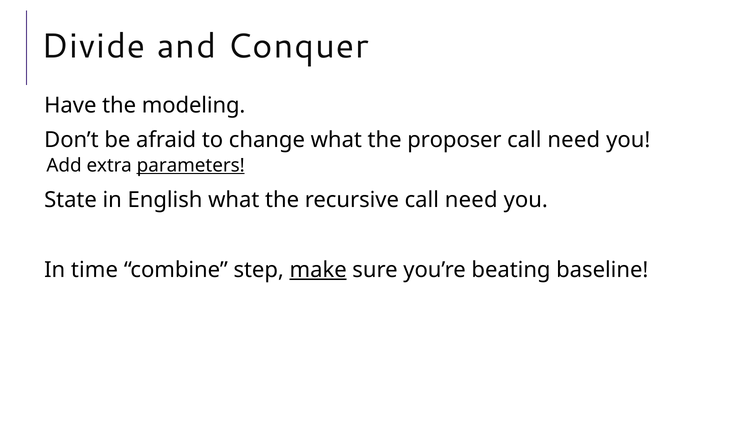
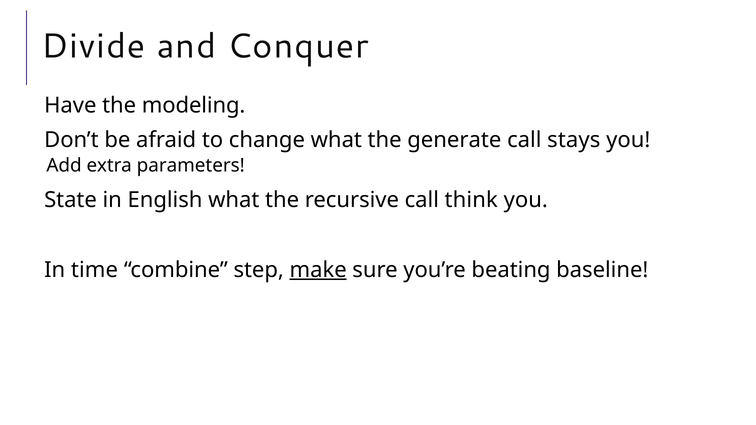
proposer: proposer -> generate
need at (574, 140): need -> stays
parameters underline: present -> none
recursive call need: need -> think
